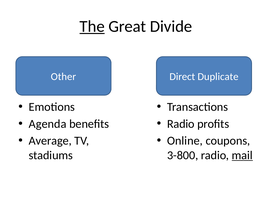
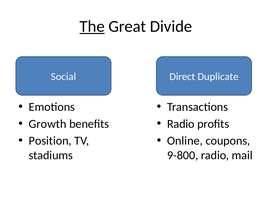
Other: Other -> Social
Agenda: Agenda -> Growth
Average: Average -> Position
3-800: 3-800 -> 9-800
mail underline: present -> none
